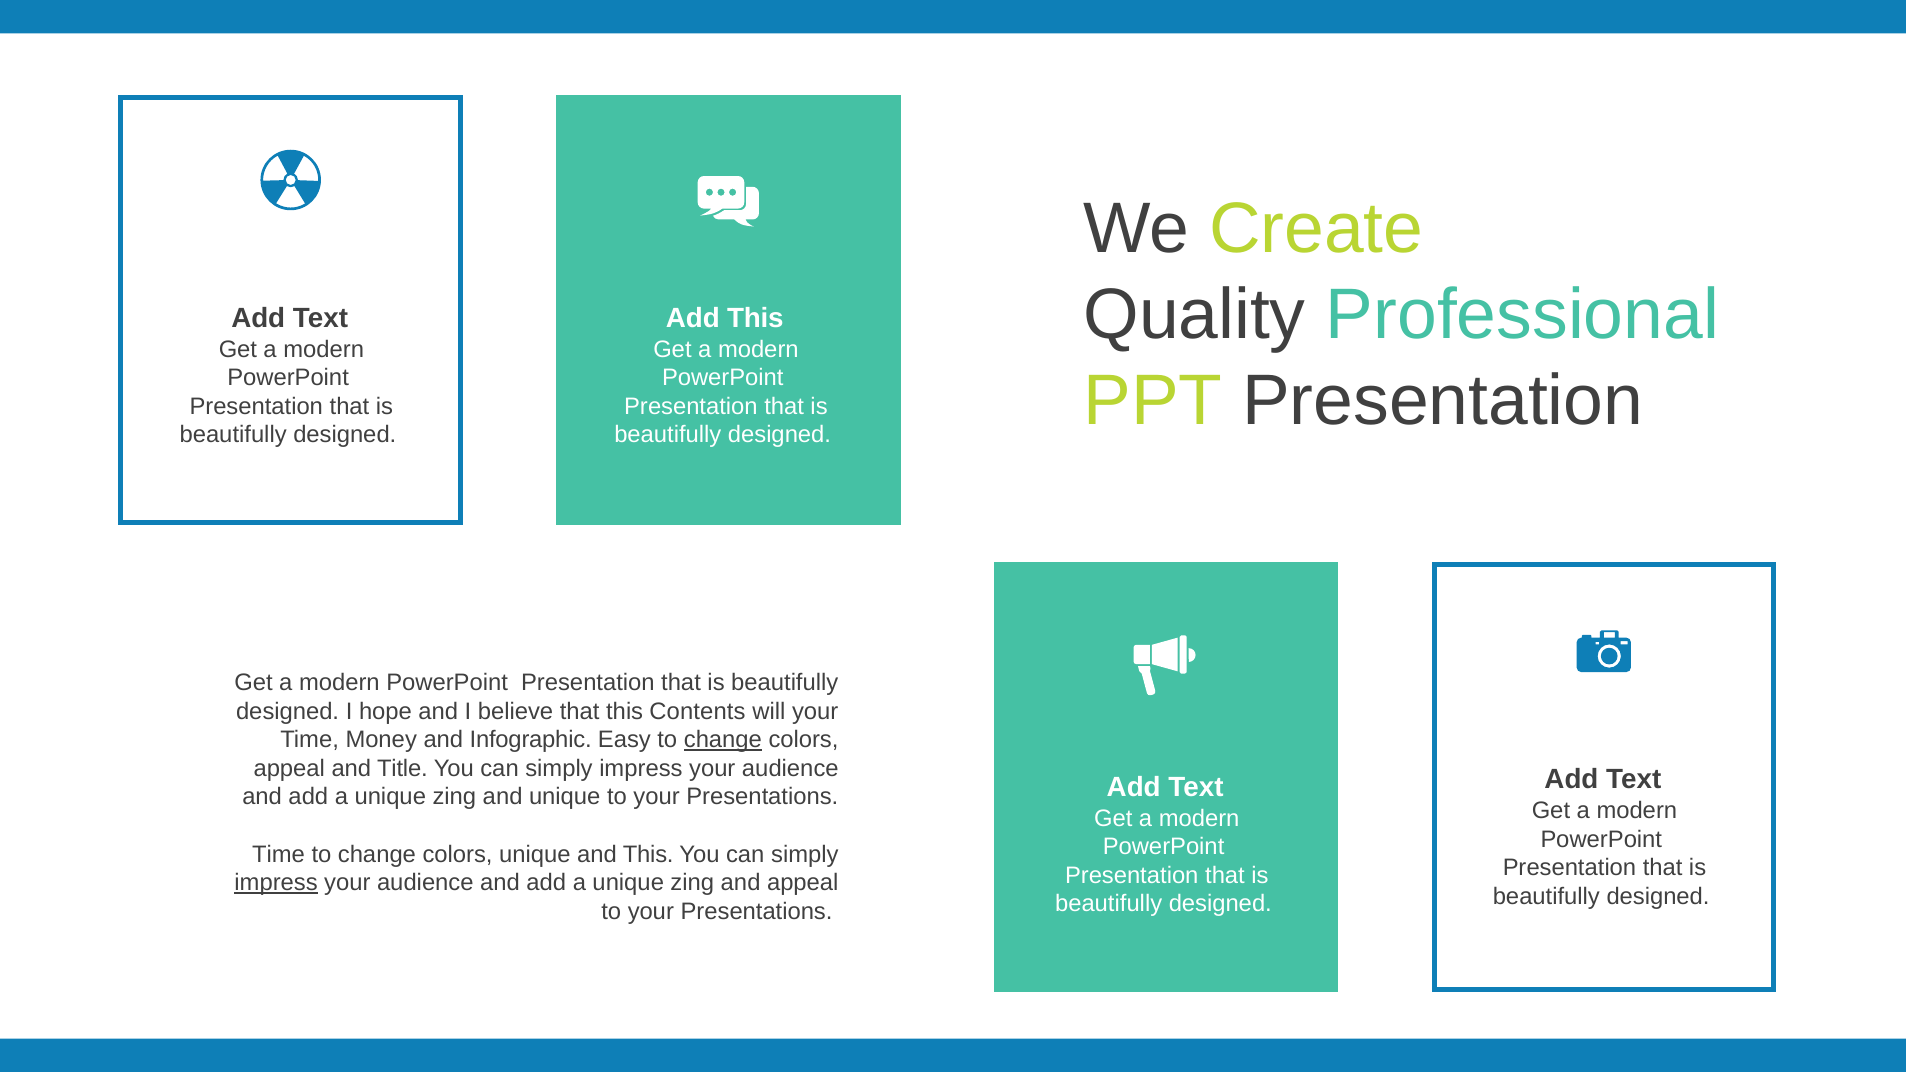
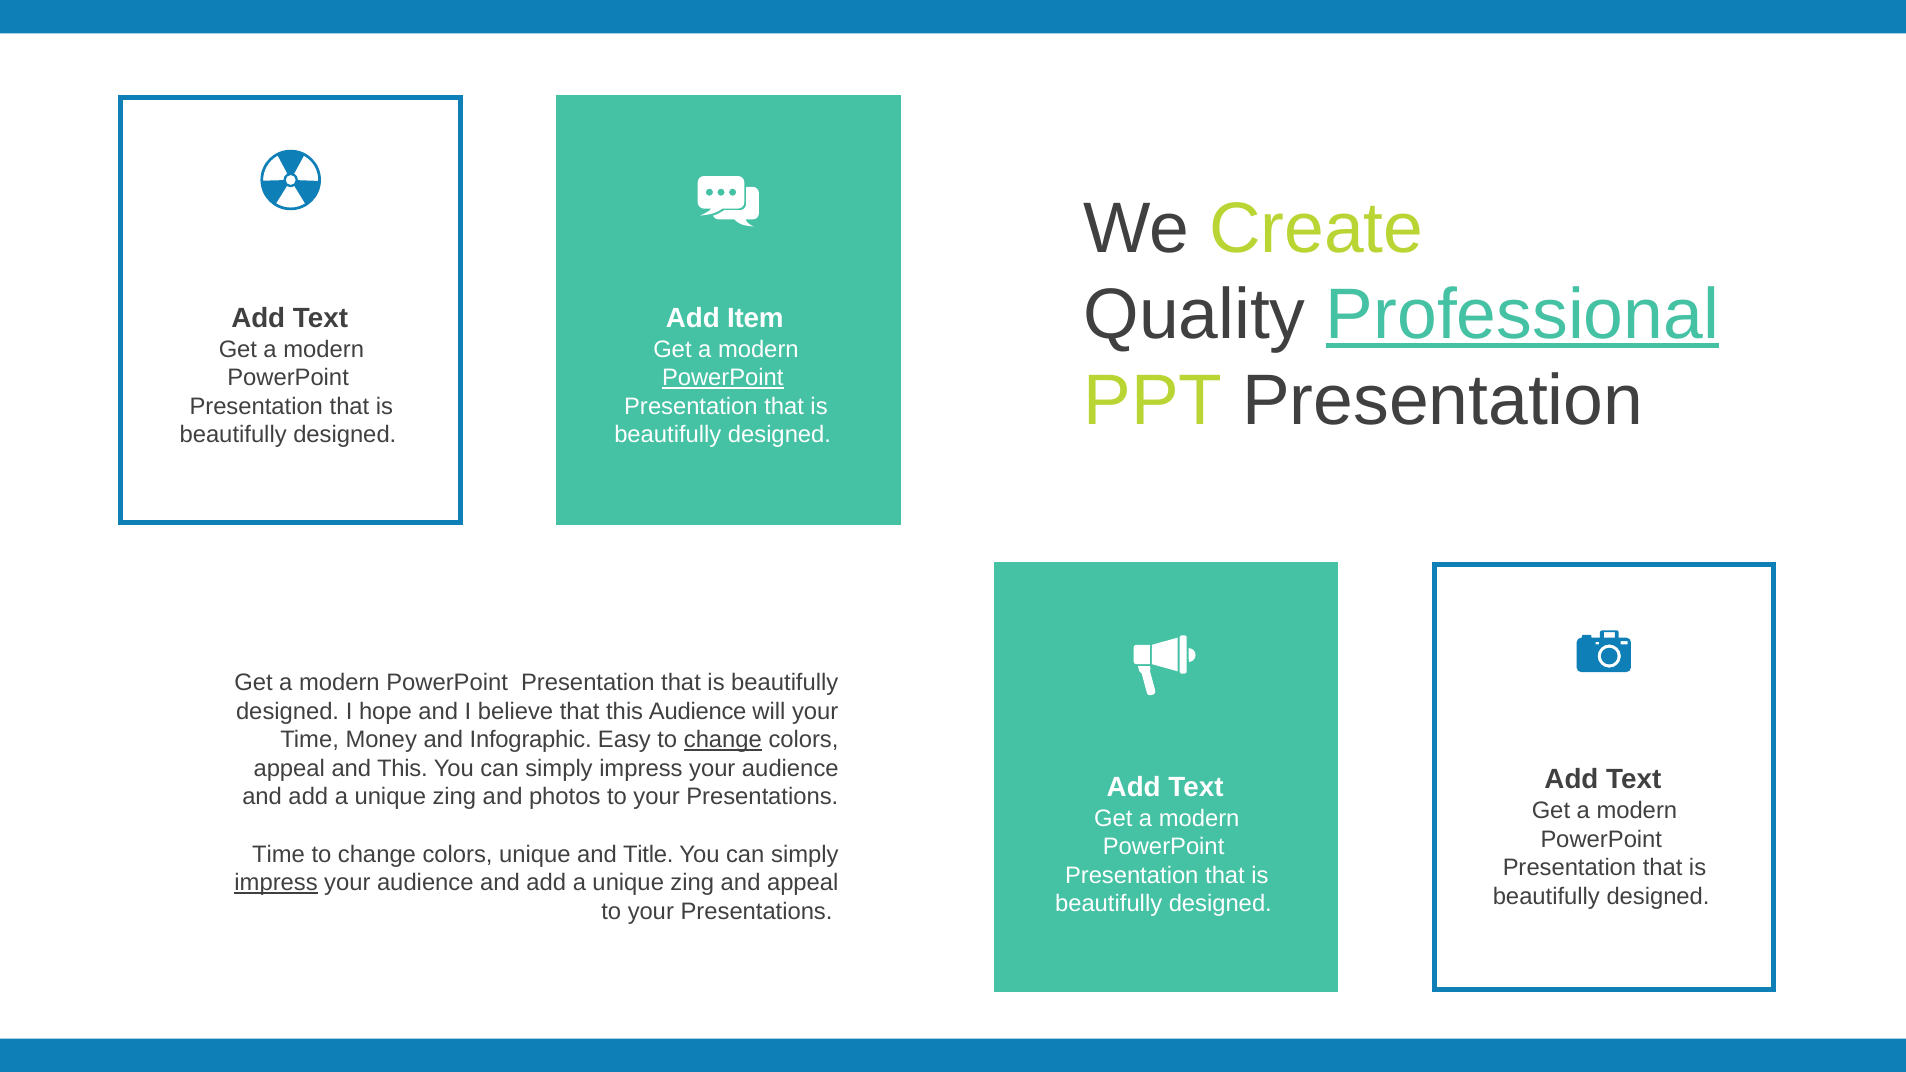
Professional underline: none -> present
Add This: This -> Item
PowerPoint at (723, 378) underline: none -> present
this Contents: Contents -> Audience
and Title: Title -> This
and unique: unique -> photos
and This: This -> Title
